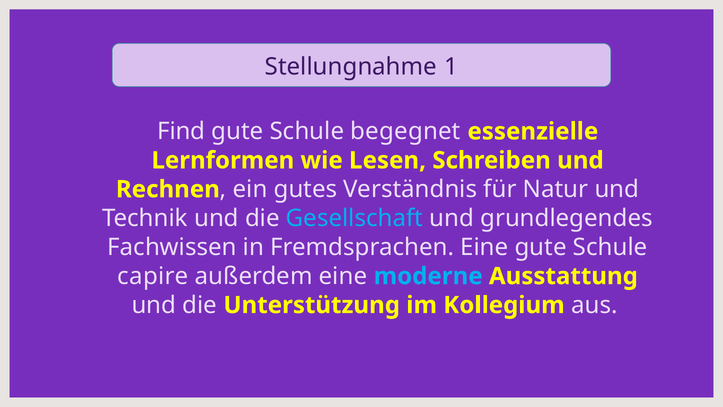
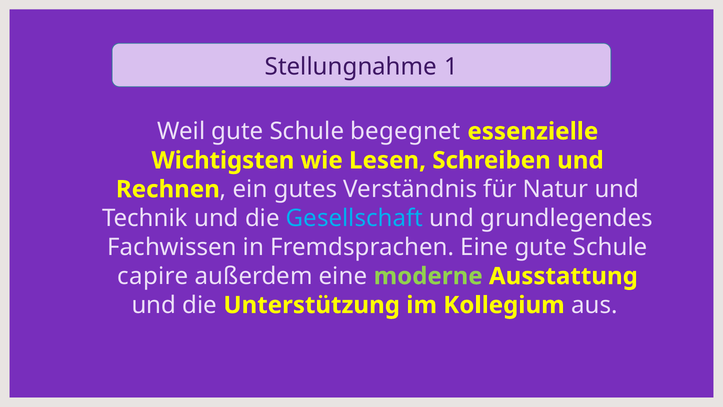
Find: Find -> Weil
Lernformen: Lernformen -> Wichtigsten
moderne colour: light blue -> light green
